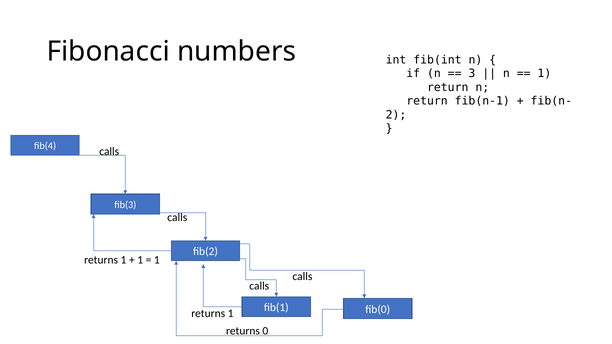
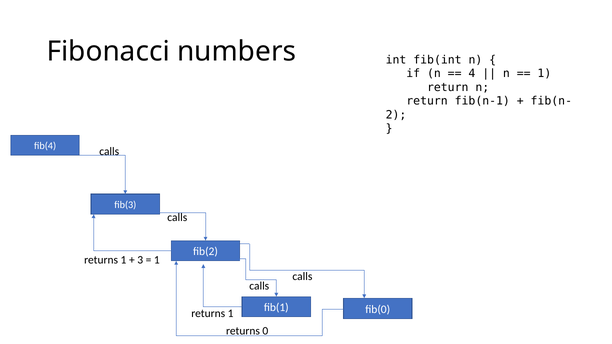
3: 3 -> 4
1 at (140, 260): 1 -> 3
